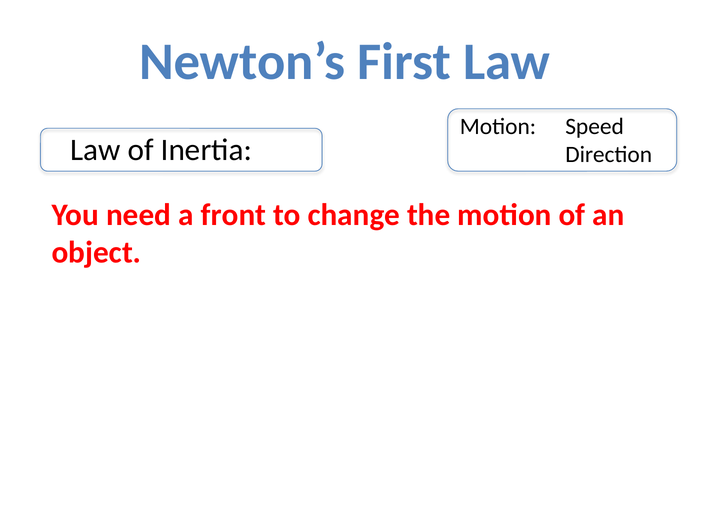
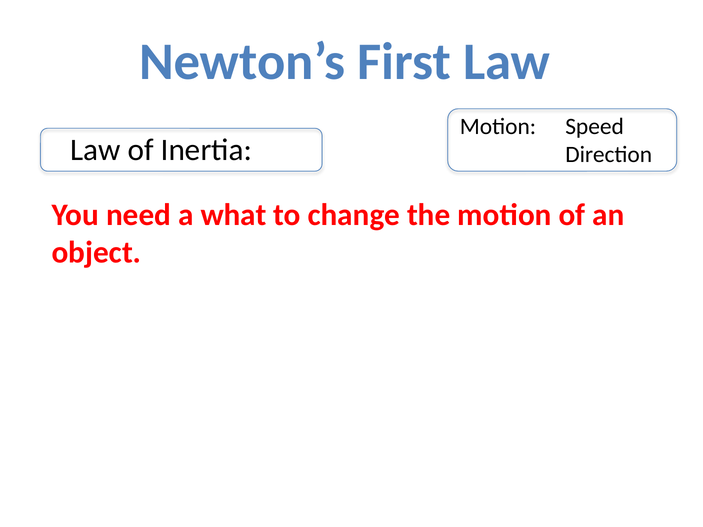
front: front -> what
